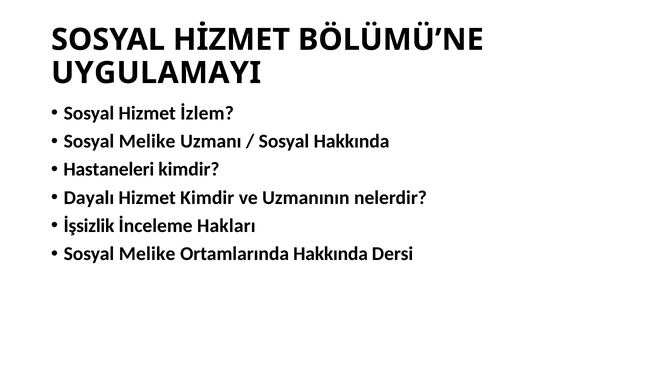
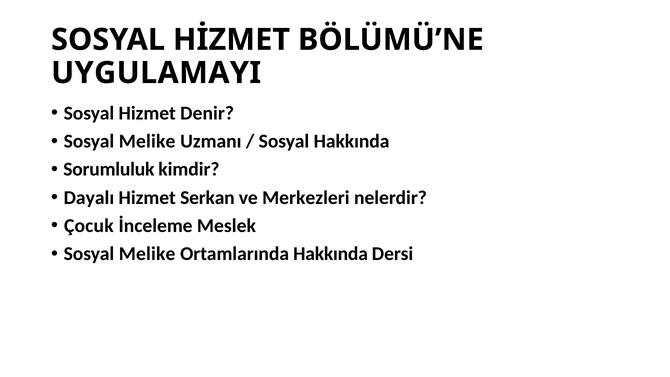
İzlem: İzlem -> Denir
Hastaneleri: Hastaneleri -> Sorumluluk
Hizmet Kimdir: Kimdir -> Serkan
Uzmanının: Uzmanının -> Merkezleri
İşsizlik: İşsizlik -> Çocuk
Hakları: Hakları -> Meslek
